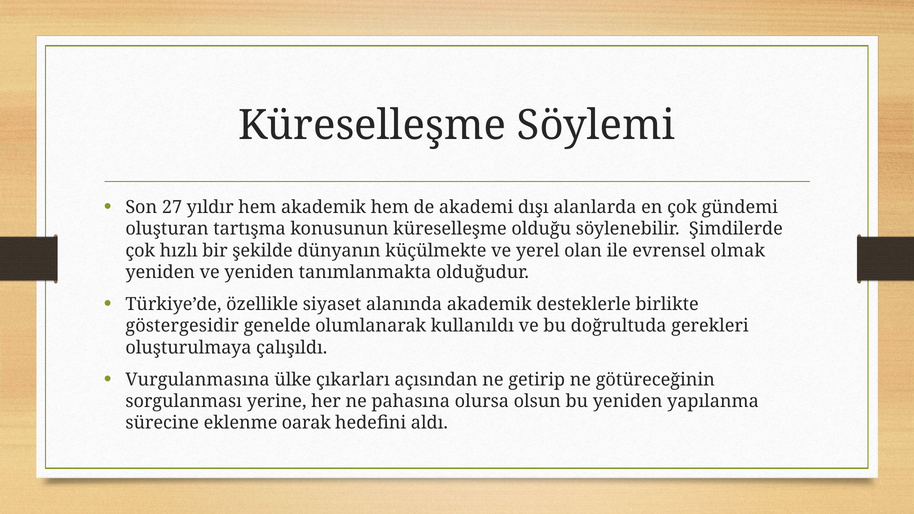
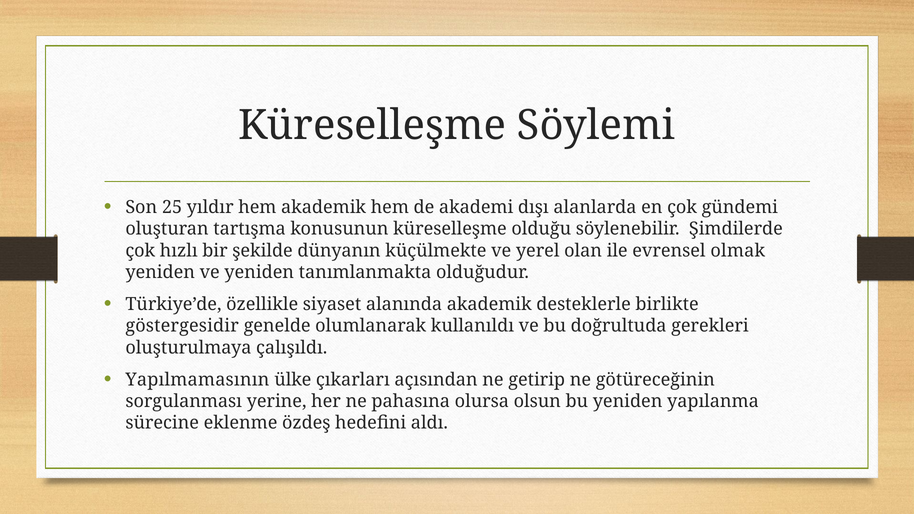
27: 27 -> 25
Vurgulanmasına: Vurgulanmasına -> Yapılmamasının
oarak: oarak -> özdeş
